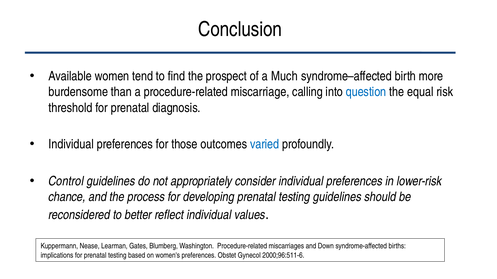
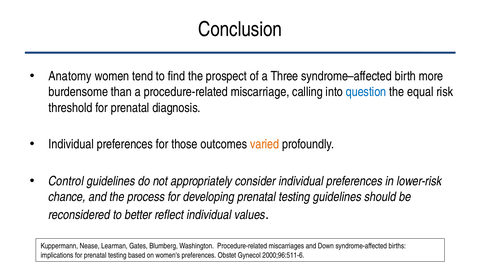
Available: Available -> Anatomy
Much: Much -> Three
varied colour: blue -> orange
